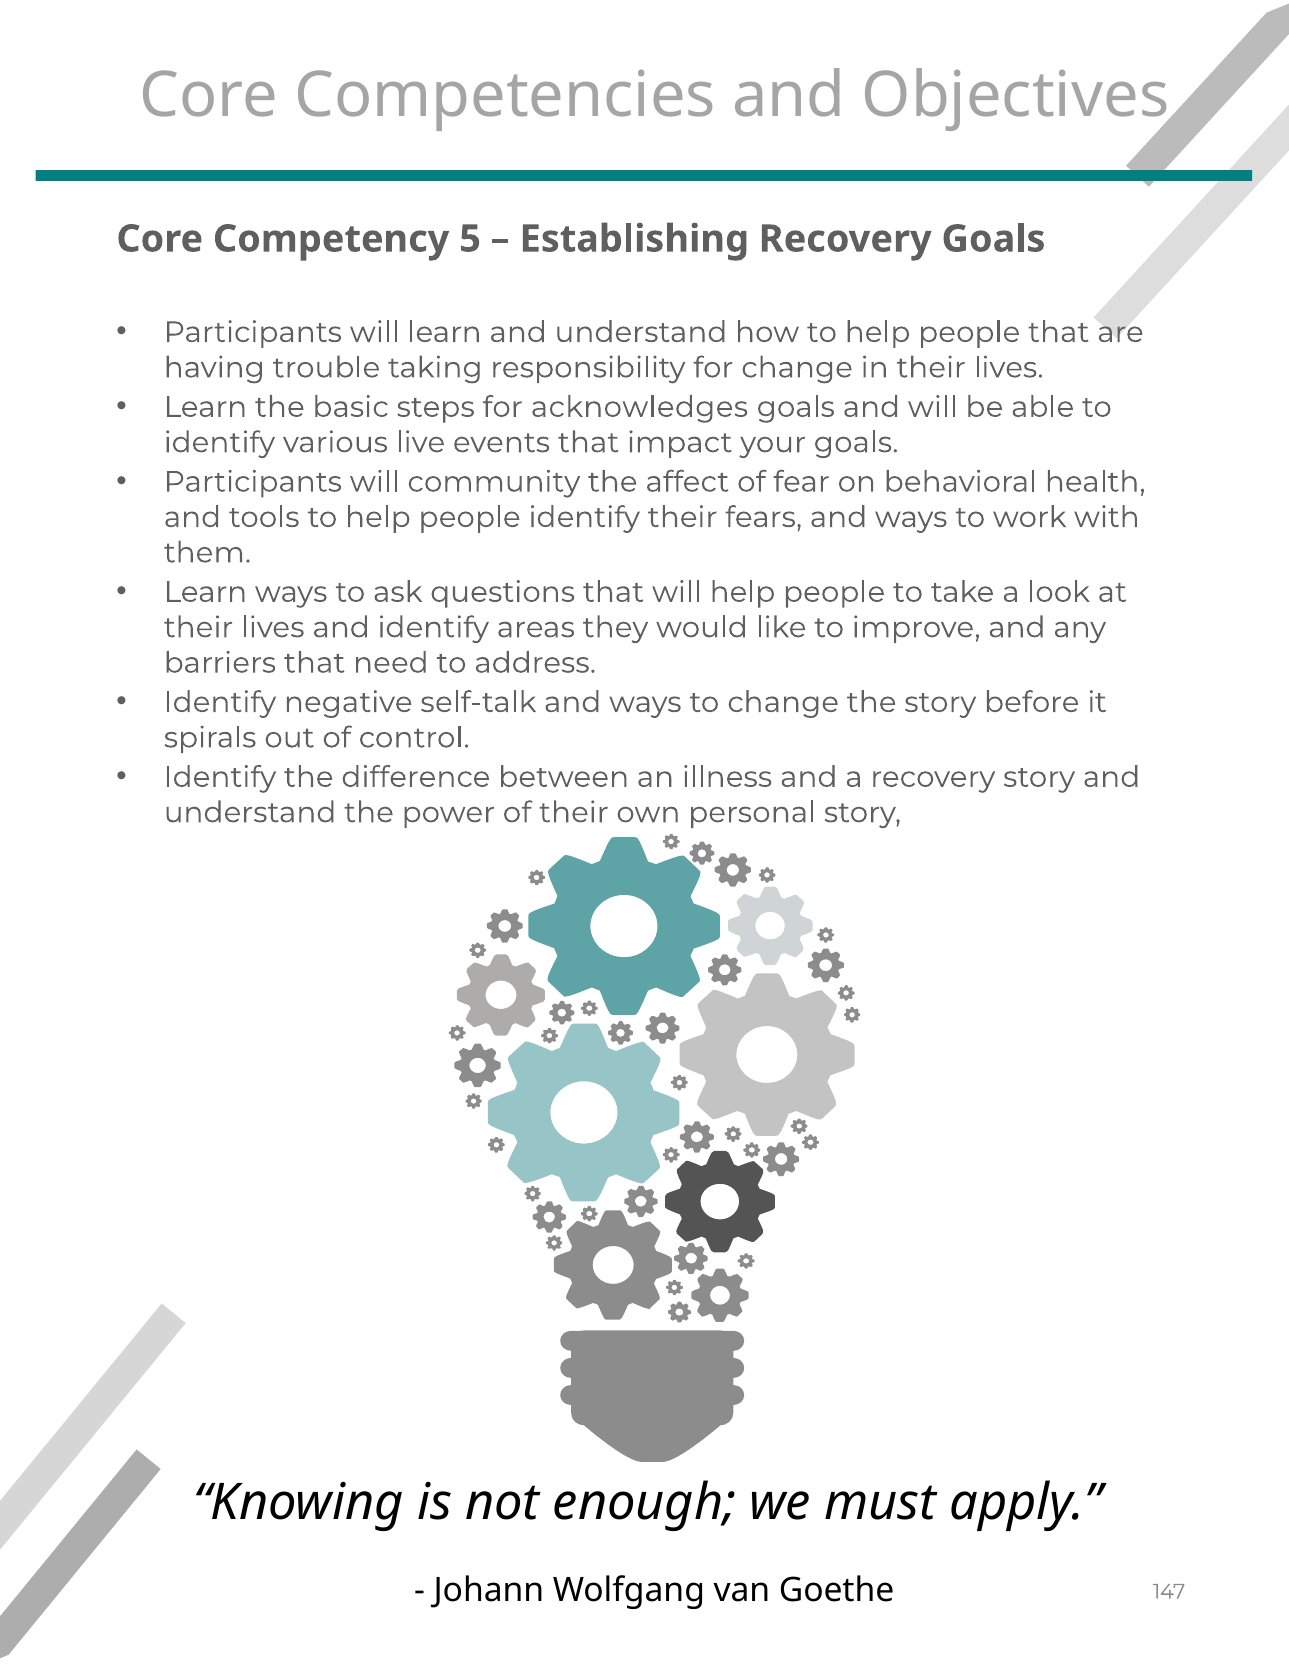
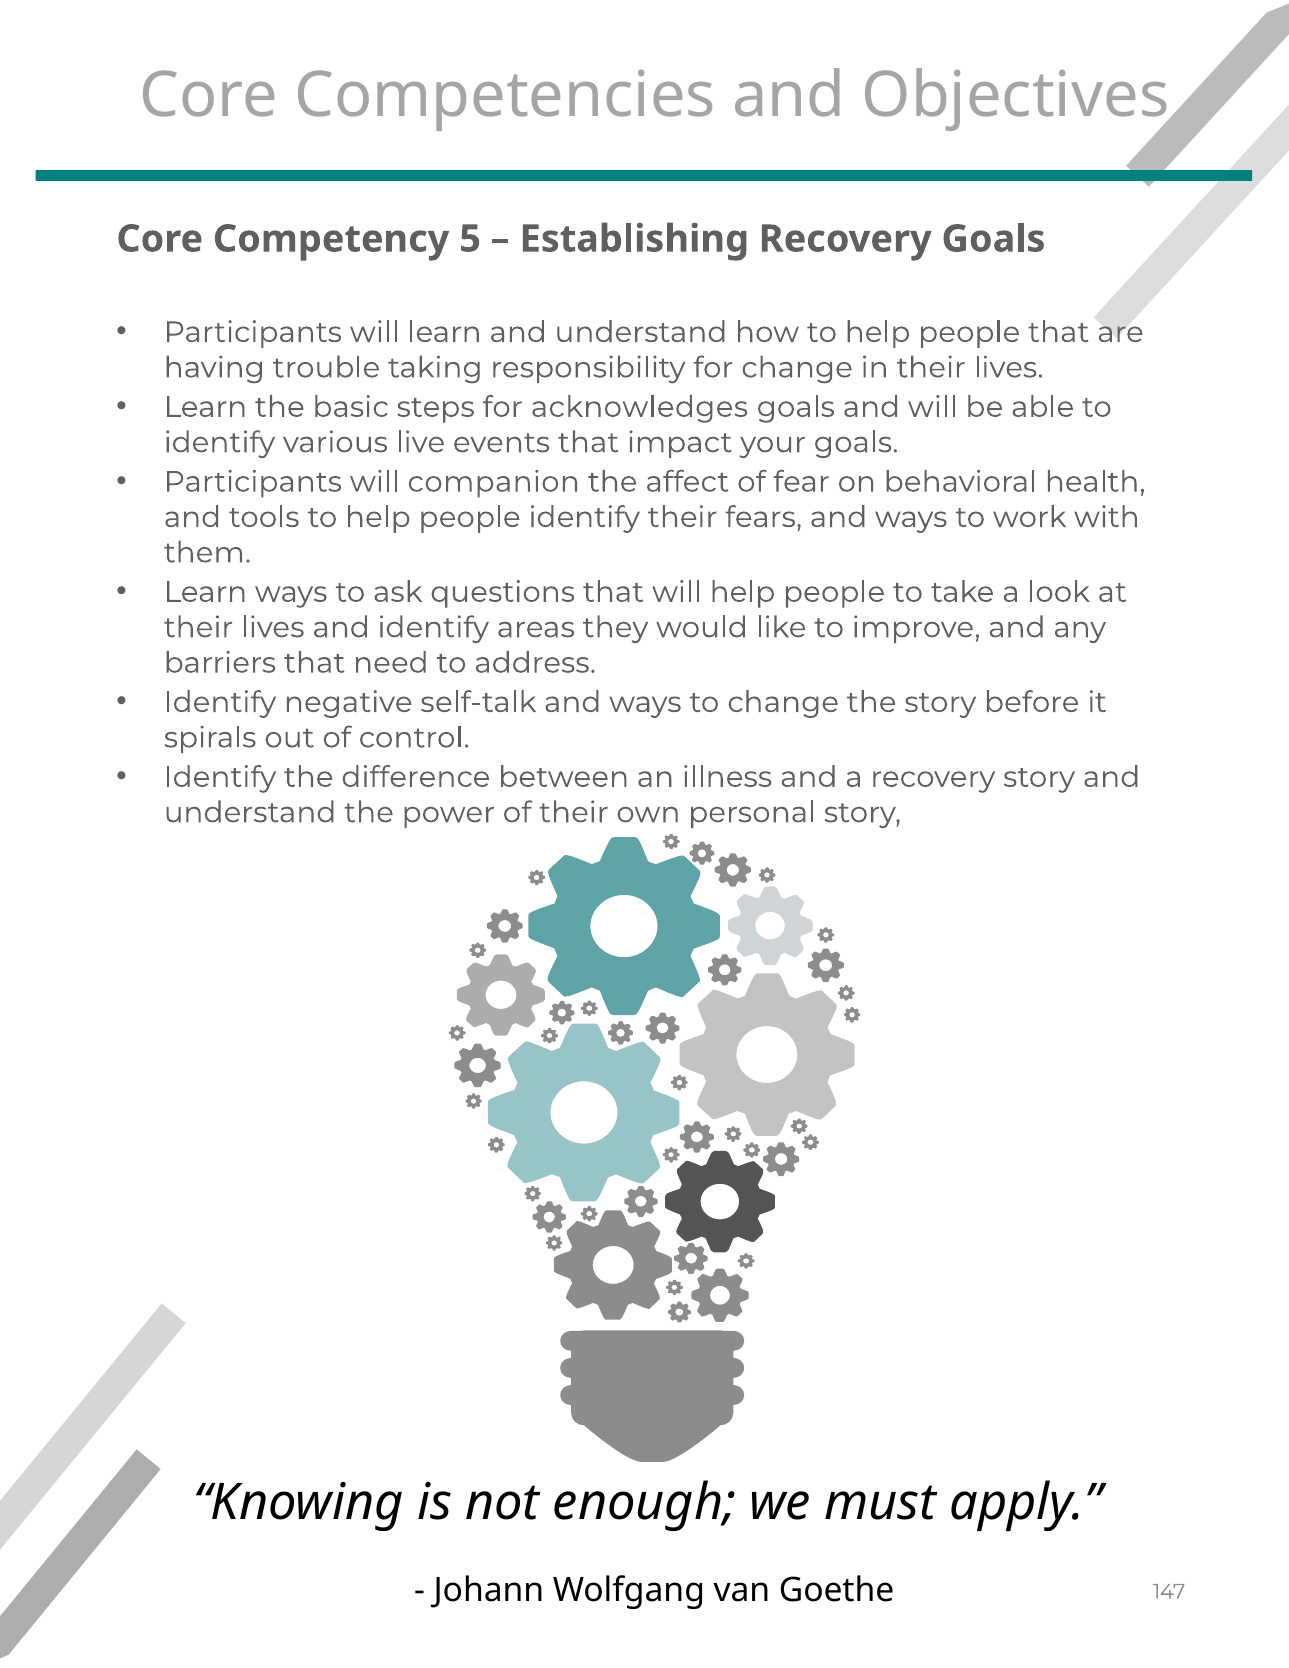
community: community -> companion
